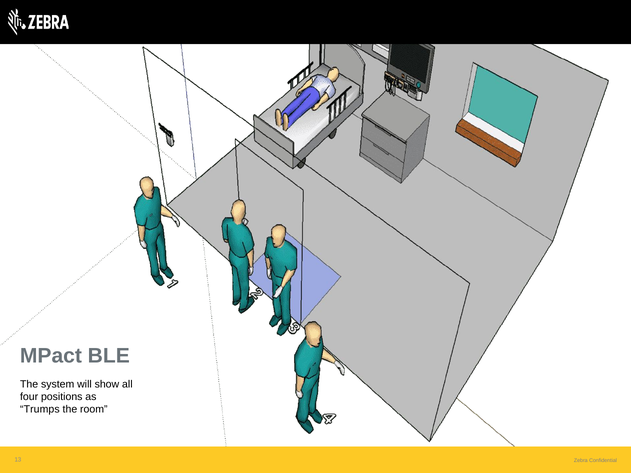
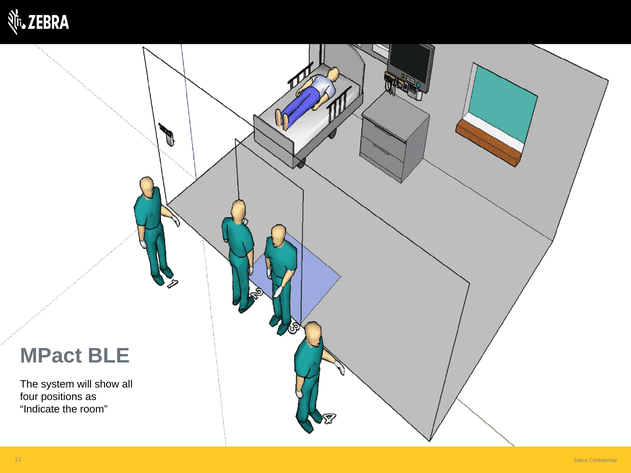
Trumps: Trumps -> Indicate
